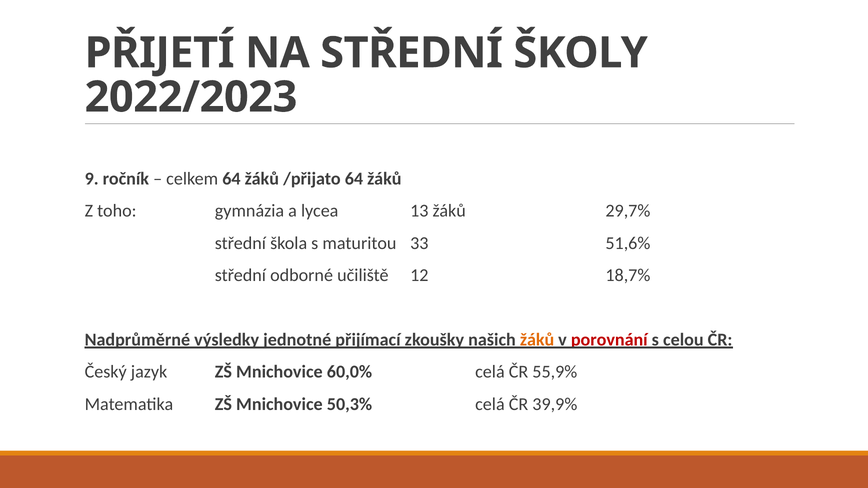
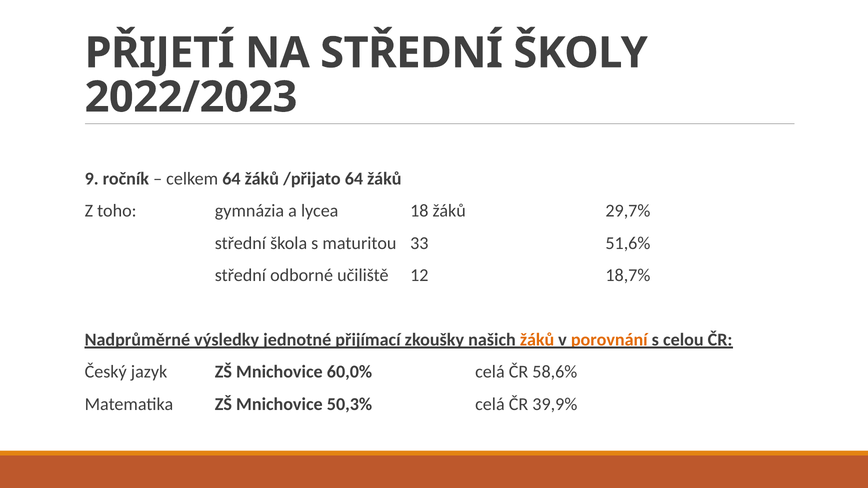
13: 13 -> 18
porovnání colour: red -> orange
55,9%: 55,9% -> 58,6%
